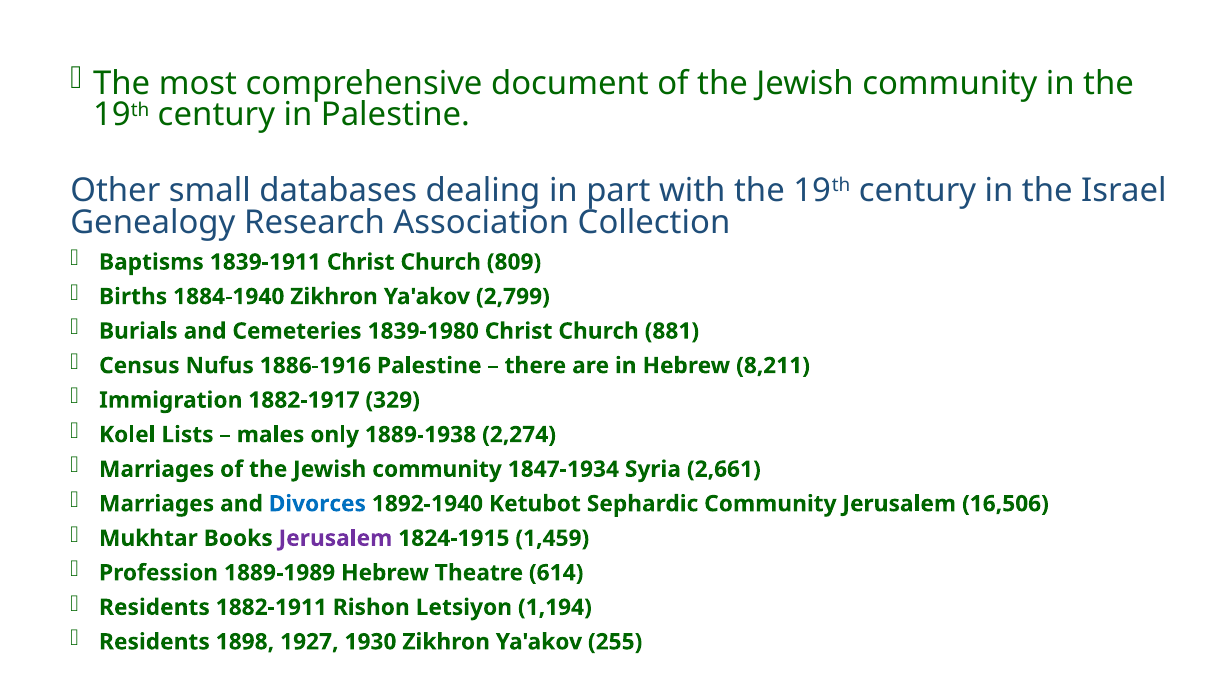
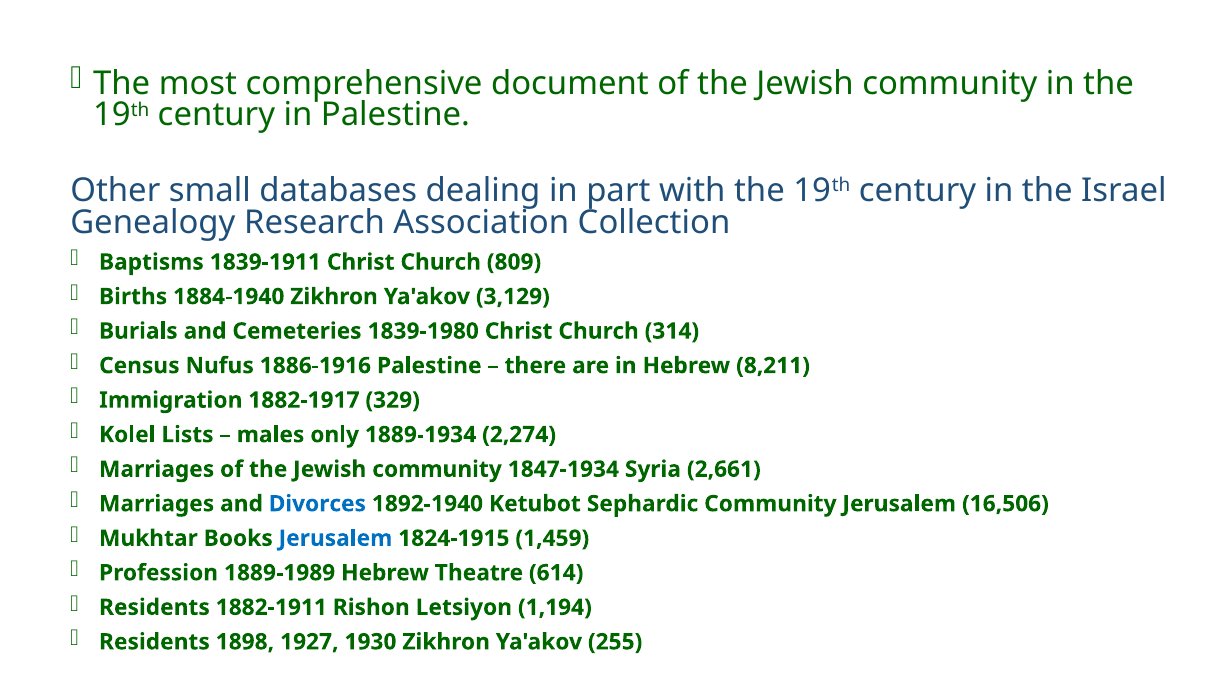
2,799: 2,799 -> 3,129
881: 881 -> 314
1889-1938: 1889-1938 -> 1889-1934
Jerusalem at (335, 538) colour: purple -> blue
